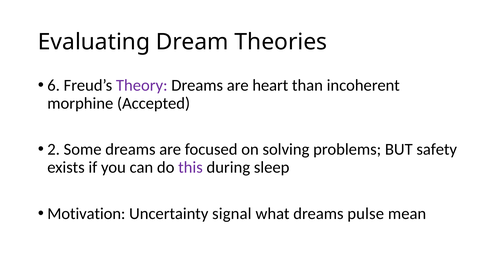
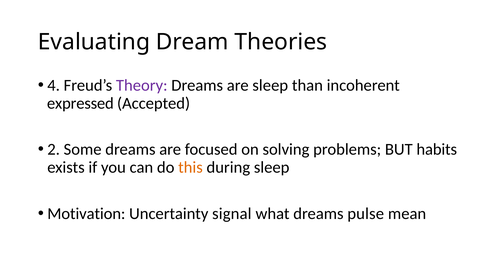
6: 6 -> 4
are heart: heart -> sleep
morphine: morphine -> expressed
safety: safety -> habits
this colour: purple -> orange
